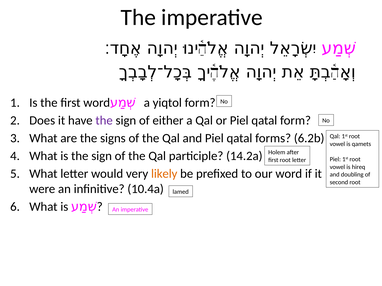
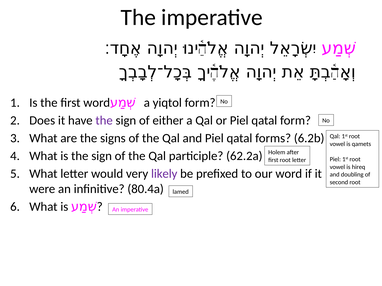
14.2a: 14.2a -> 62.2a
likely colour: orange -> purple
10.4a: 10.4a -> 80.4a
